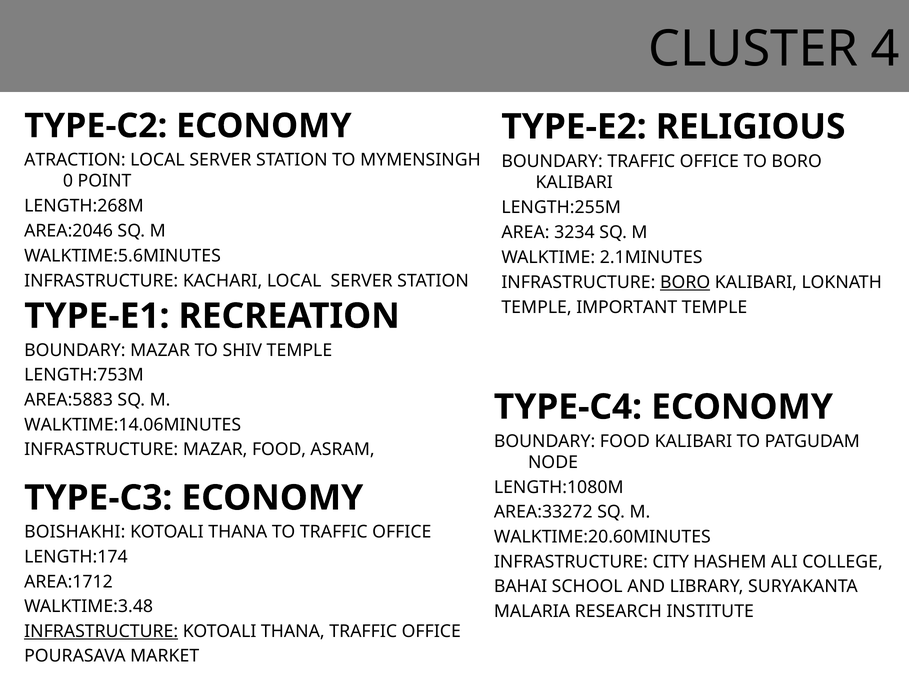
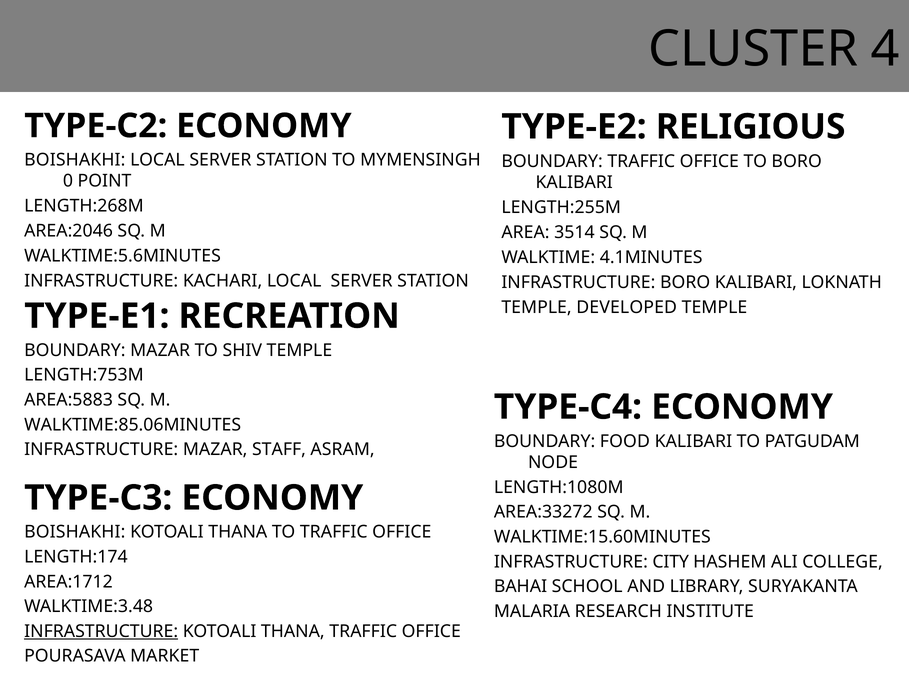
ATRACTION at (75, 160): ATRACTION -> BOISHAKHI
3234: 3234 -> 3514
2.1MINUTES: 2.1MINUTES -> 4.1MINUTES
BORO at (685, 282) underline: present -> none
IMPORTANT: IMPORTANT -> DEVELOPED
WALKTIME:14.06MINUTES: WALKTIME:14.06MINUTES -> WALKTIME:85.06MINUTES
MAZAR FOOD: FOOD -> STAFF
WALKTIME:20.60MINUTES: WALKTIME:20.60MINUTES -> WALKTIME:15.60MINUTES
